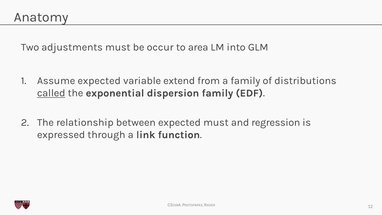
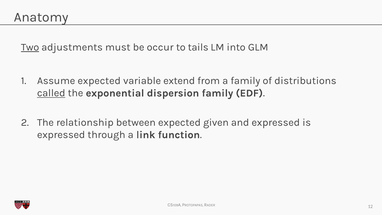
Two underline: none -> present
area: area -> tails
expected must: must -> given
and regression: regression -> expressed
